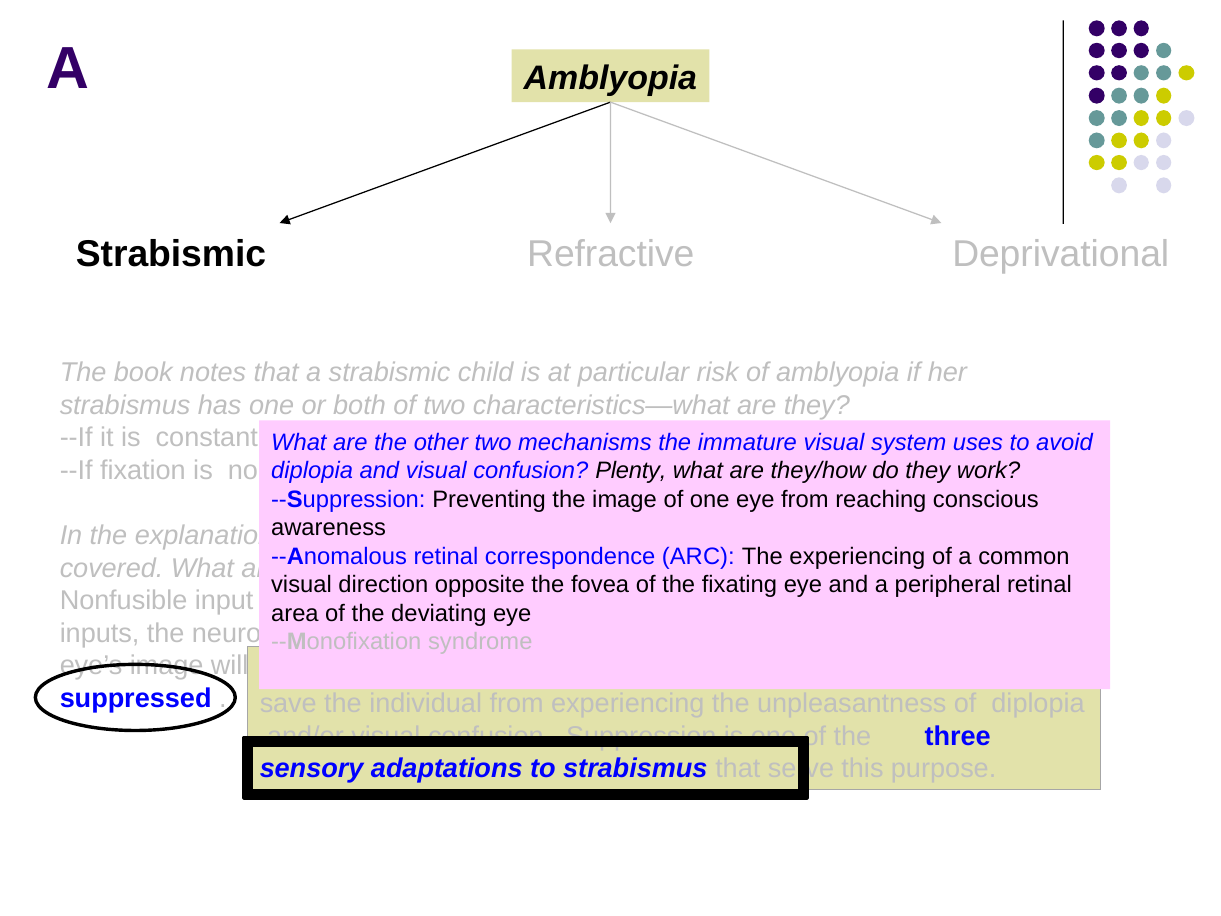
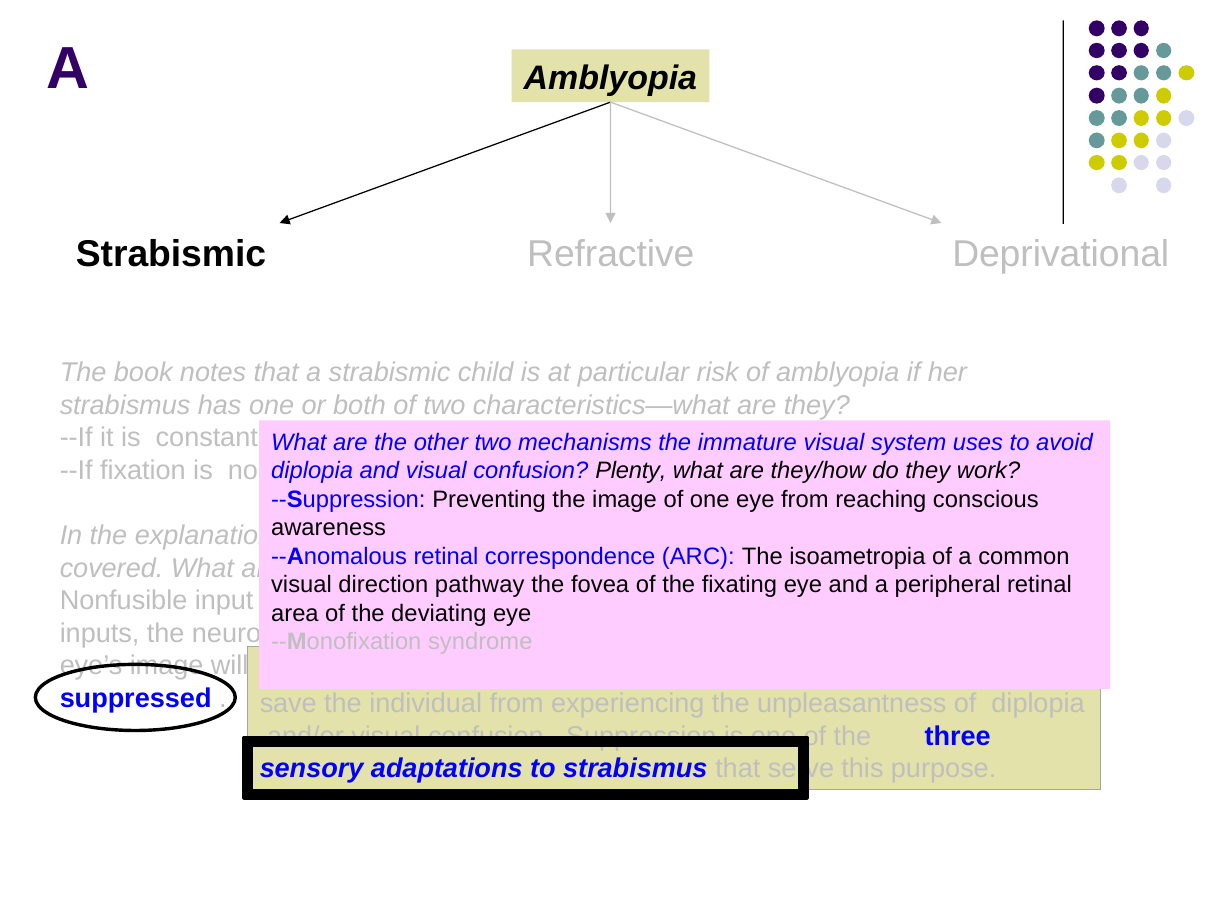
The experiencing: experiencing -> isoametropia
opposite: opposite -> pathway
